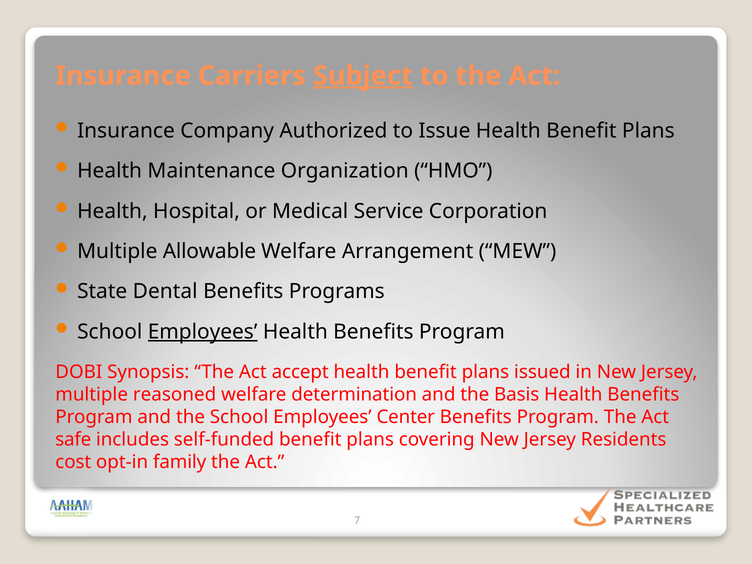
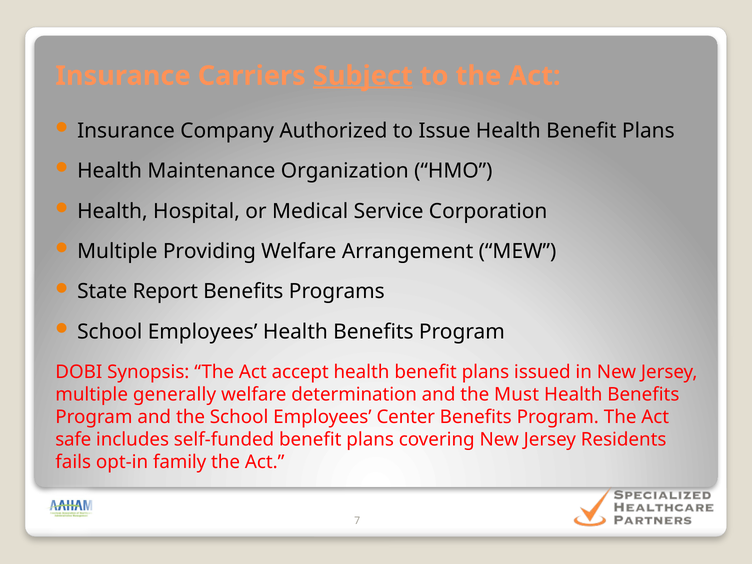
Allowable: Allowable -> Providing
Dental: Dental -> Report
Employees at (203, 332) underline: present -> none
reasoned: reasoned -> generally
Basis: Basis -> Must
cost: cost -> fails
